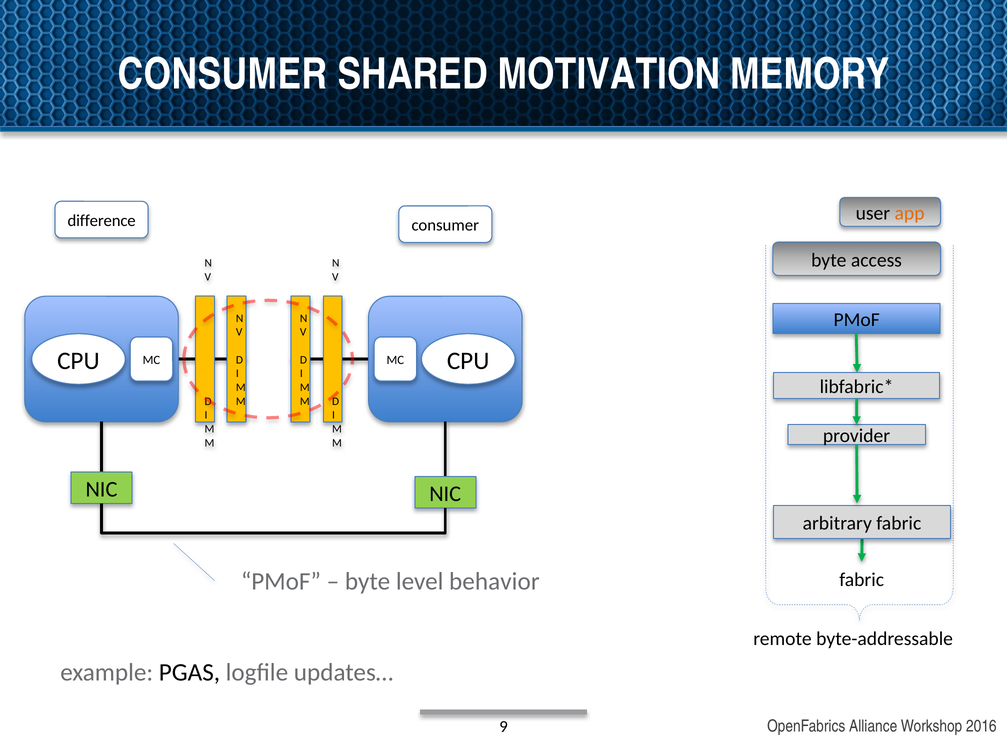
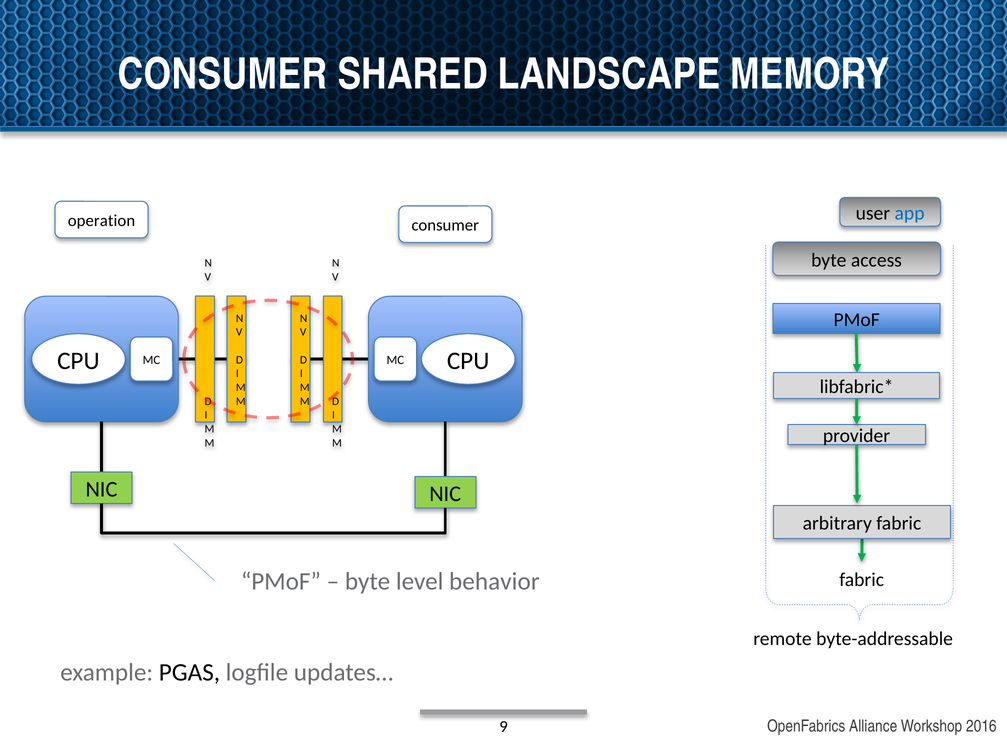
MOTIVATION: MOTIVATION -> LANDSCAPE
app colour: orange -> blue
difference: difference -> operation
